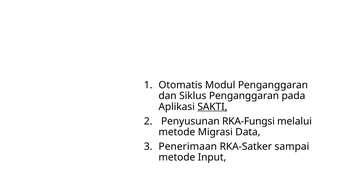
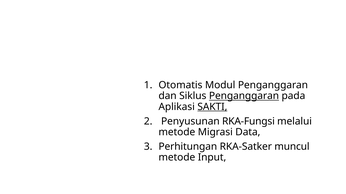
Penganggaran at (244, 96) underline: none -> present
Penerimaan: Penerimaan -> Perhitungan
sampai: sampai -> muncul
